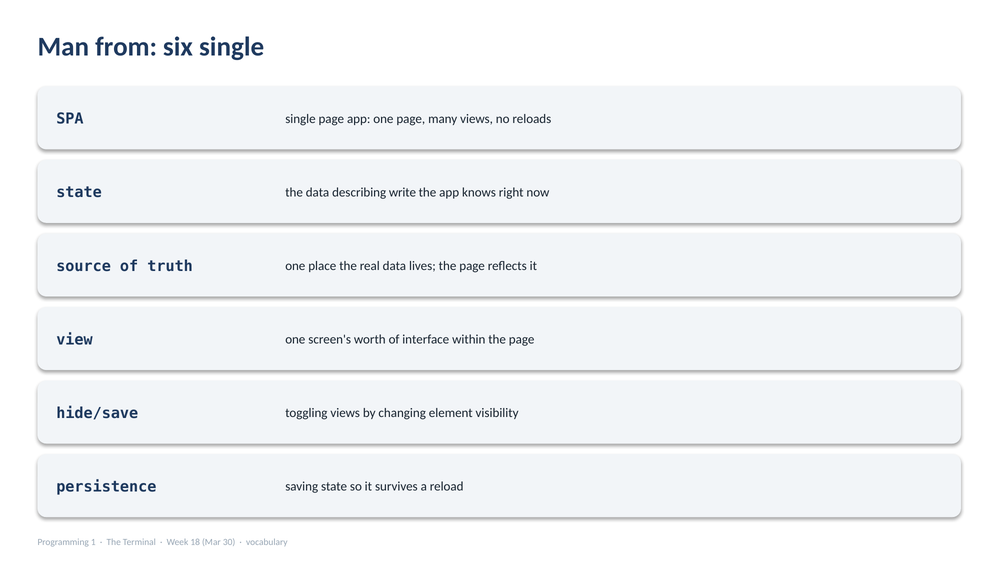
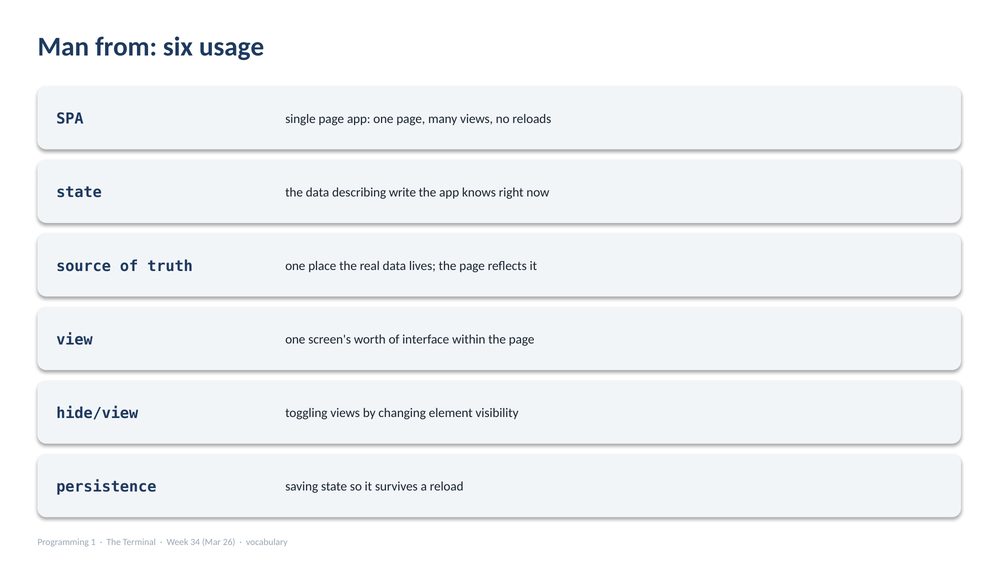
six single: single -> usage
hide/save: hide/save -> hide/view
18: 18 -> 34
30: 30 -> 26
